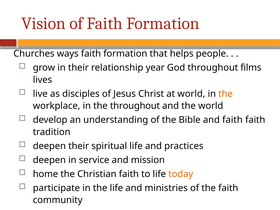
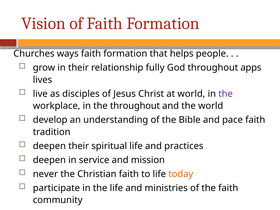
year: year -> fully
films: films -> apps
the at (226, 94) colour: orange -> purple
and faith: faith -> pace
home: home -> never
